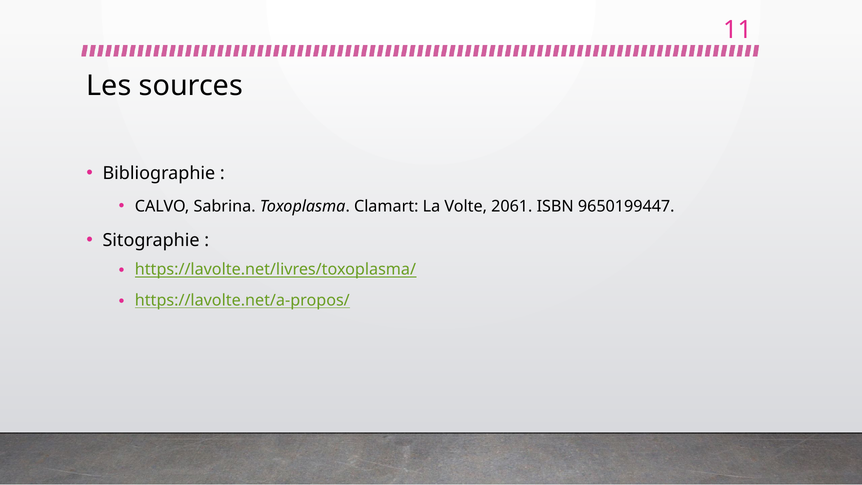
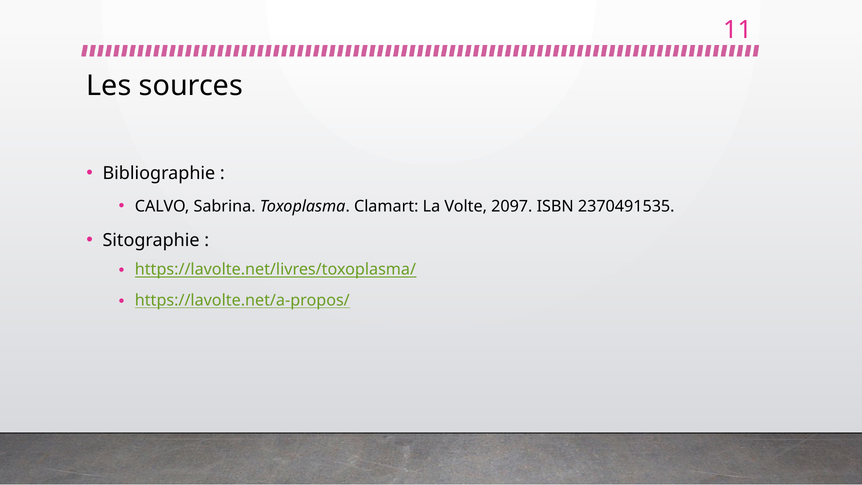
2061: 2061 -> 2097
9650199447: 9650199447 -> 2370491535
